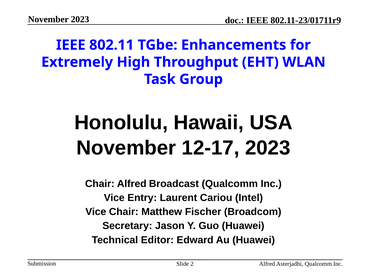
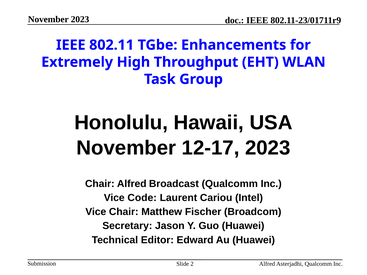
Entry: Entry -> Code
